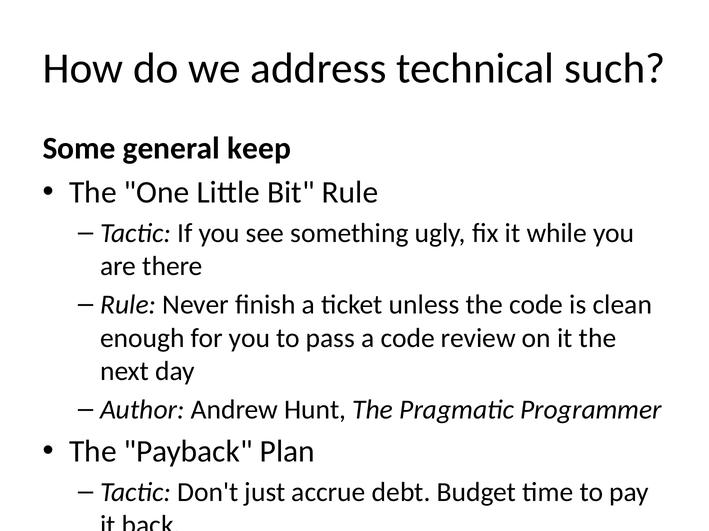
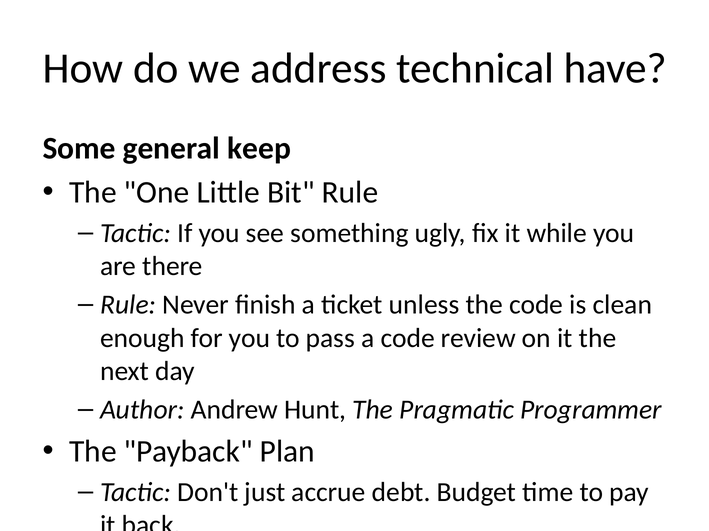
such: such -> have
